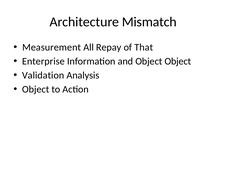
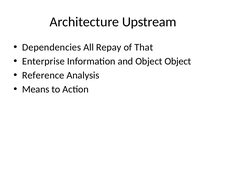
Mismatch: Mismatch -> Upstream
Measurement: Measurement -> Dependencies
Validation: Validation -> Reference
Object at (36, 90): Object -> Means
